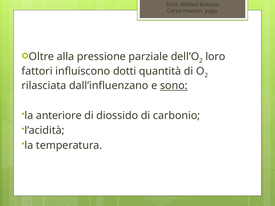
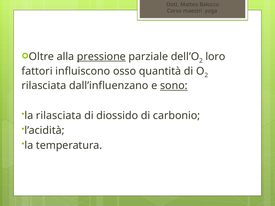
pressione underline: none -> present
dotti: dotti -> osso
la anteriore: anteriore -> rilasciata
